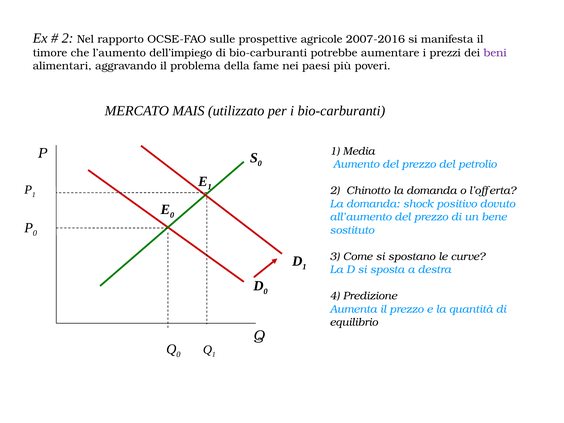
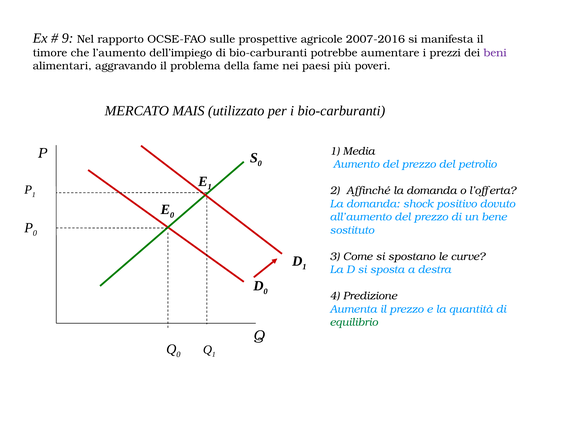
2 at (68, 38): 2 -> 9
Chinotto: Chinotto -> Affinché
equilibrio colour: black -> green
